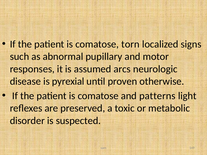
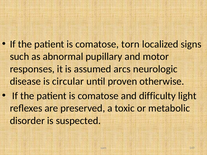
pyrexial: pyrexial -> circular
patterns: patterns -> difficulty
